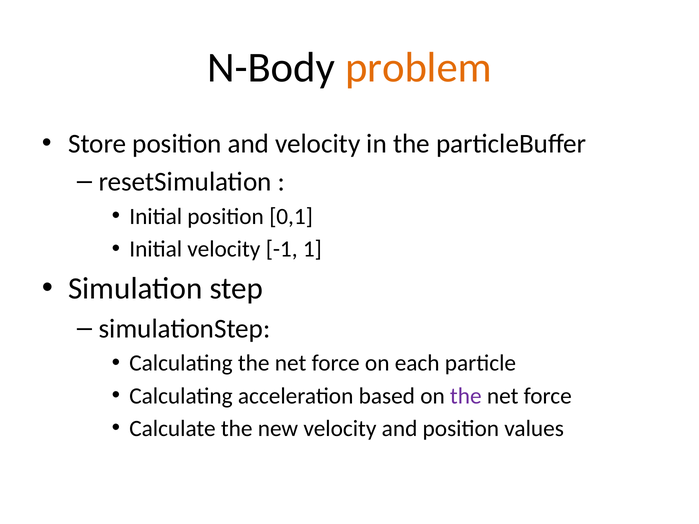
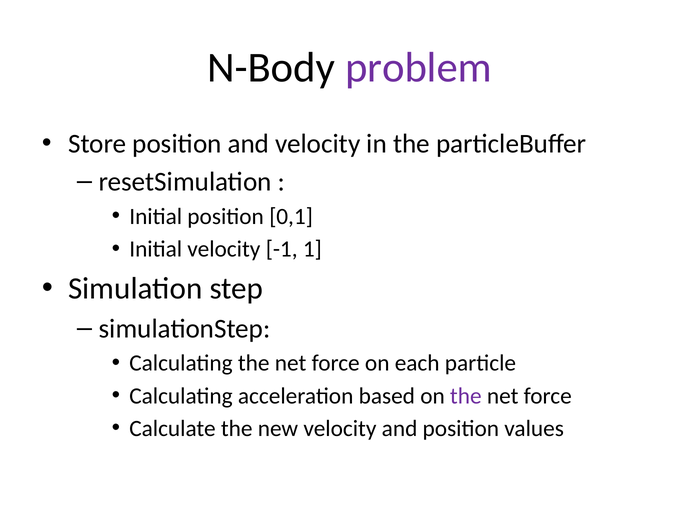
problem colour: orange -> purple
